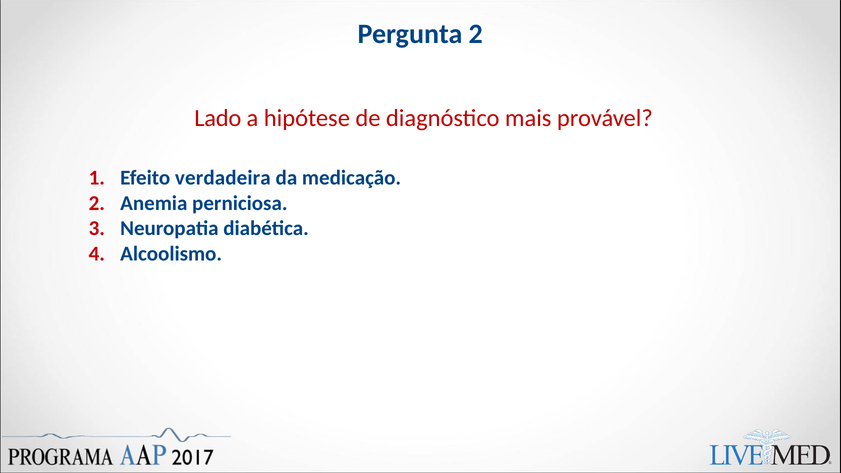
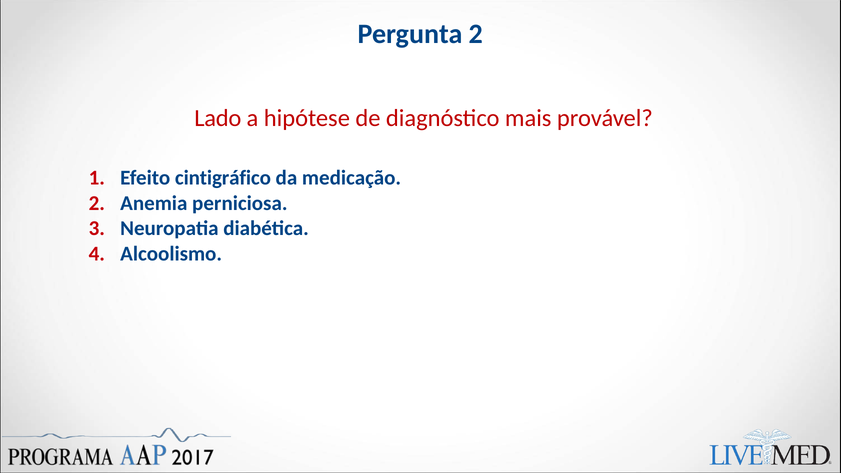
verdadeira: verdadeira -> cintigráfico
